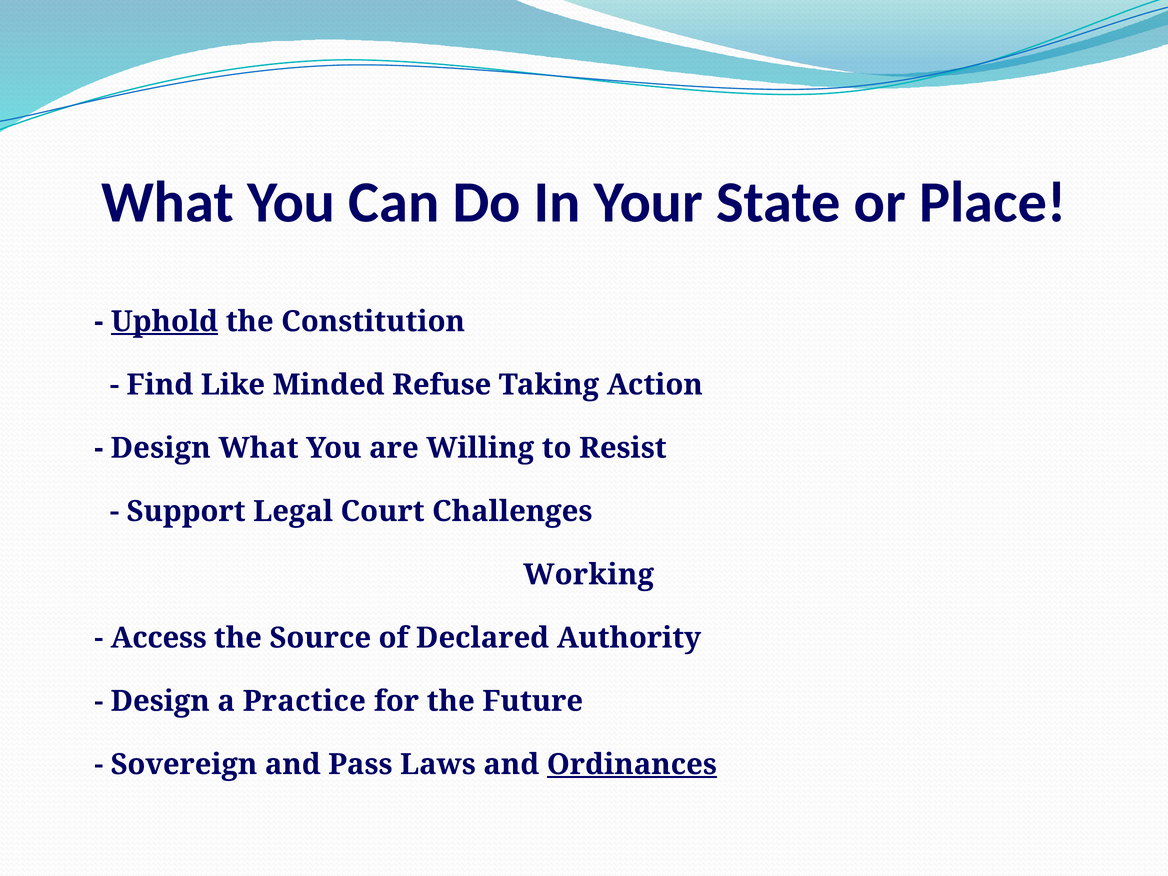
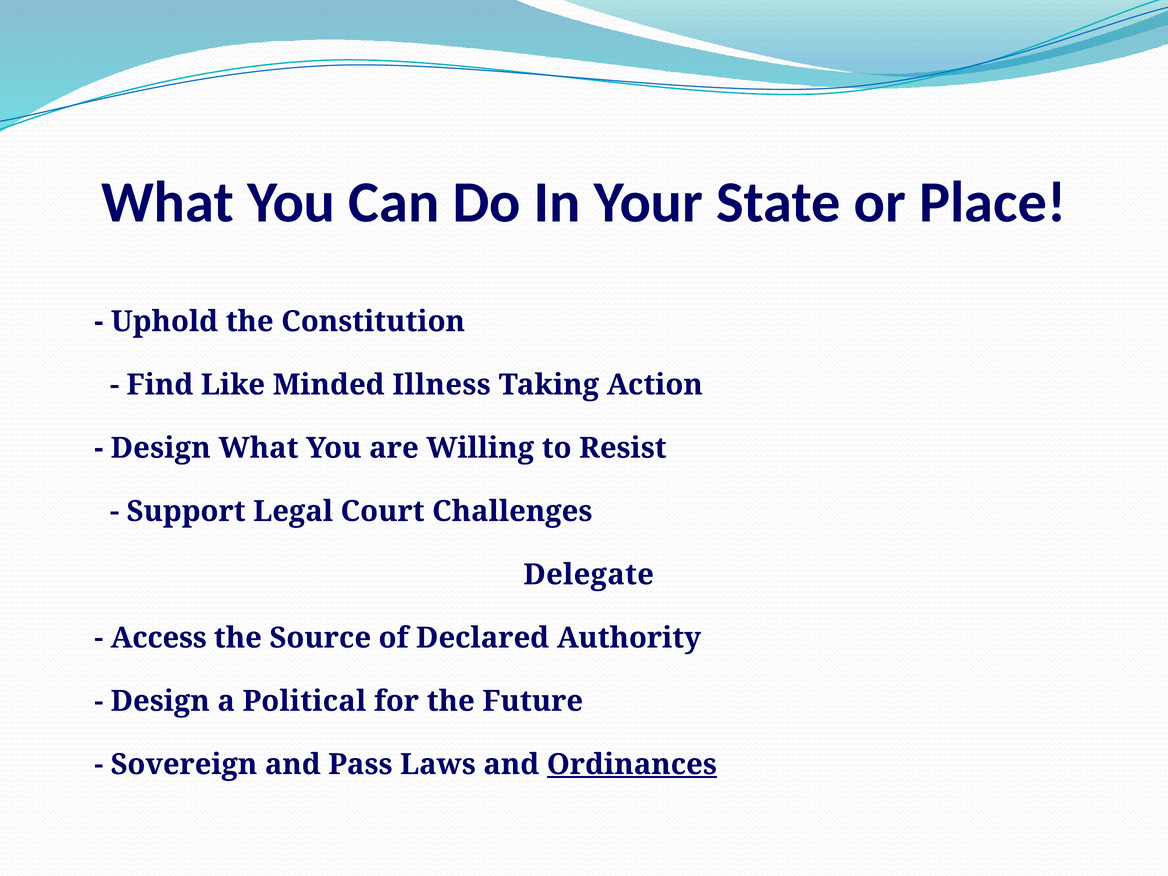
Uphold underline: present -> none
Refuse: Refuse -> Illness
Working: Working -> Delegate
Practice: Practice -> Political
